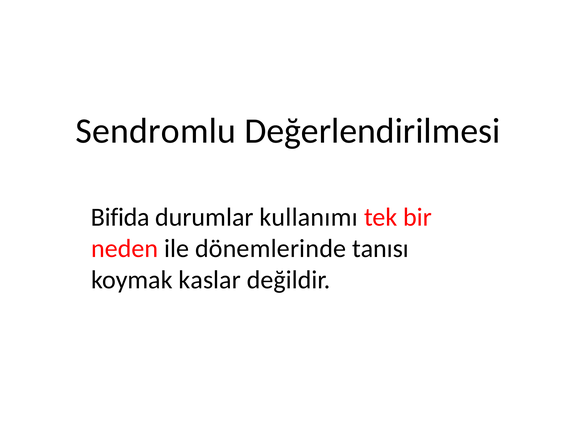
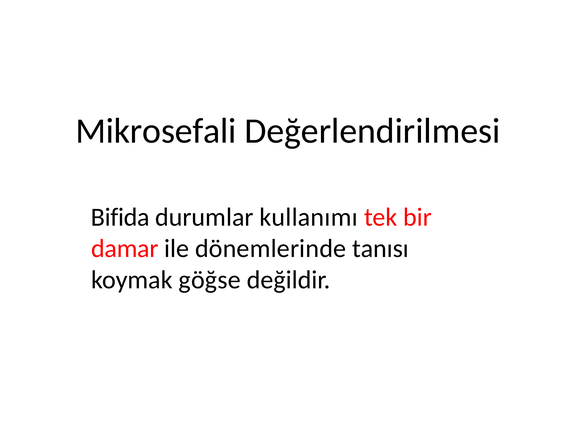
Sendromlu: Sendromlu -> Mikrosefali
neden: neden -> damar
kaslar: kaslar -> göğse
